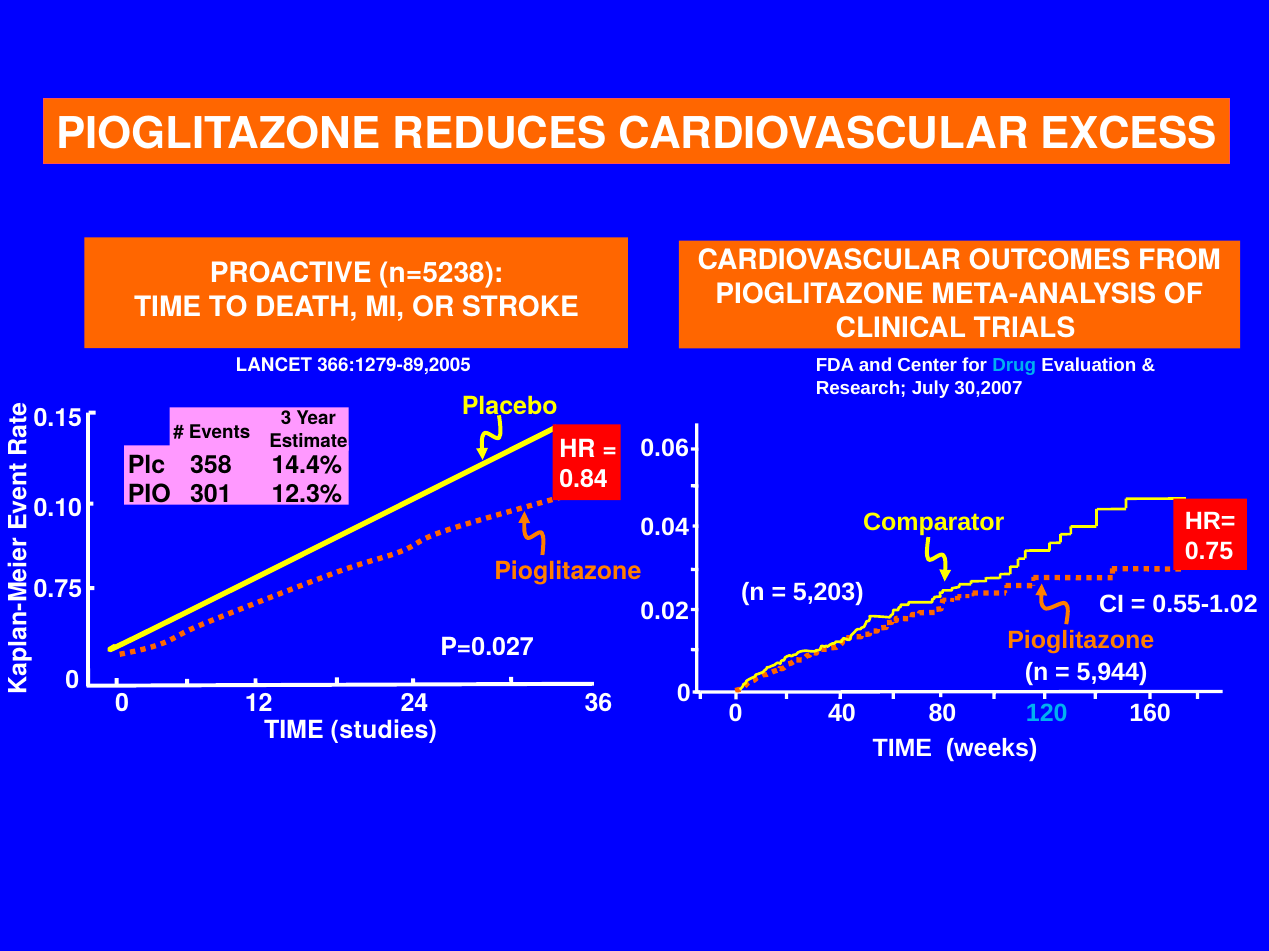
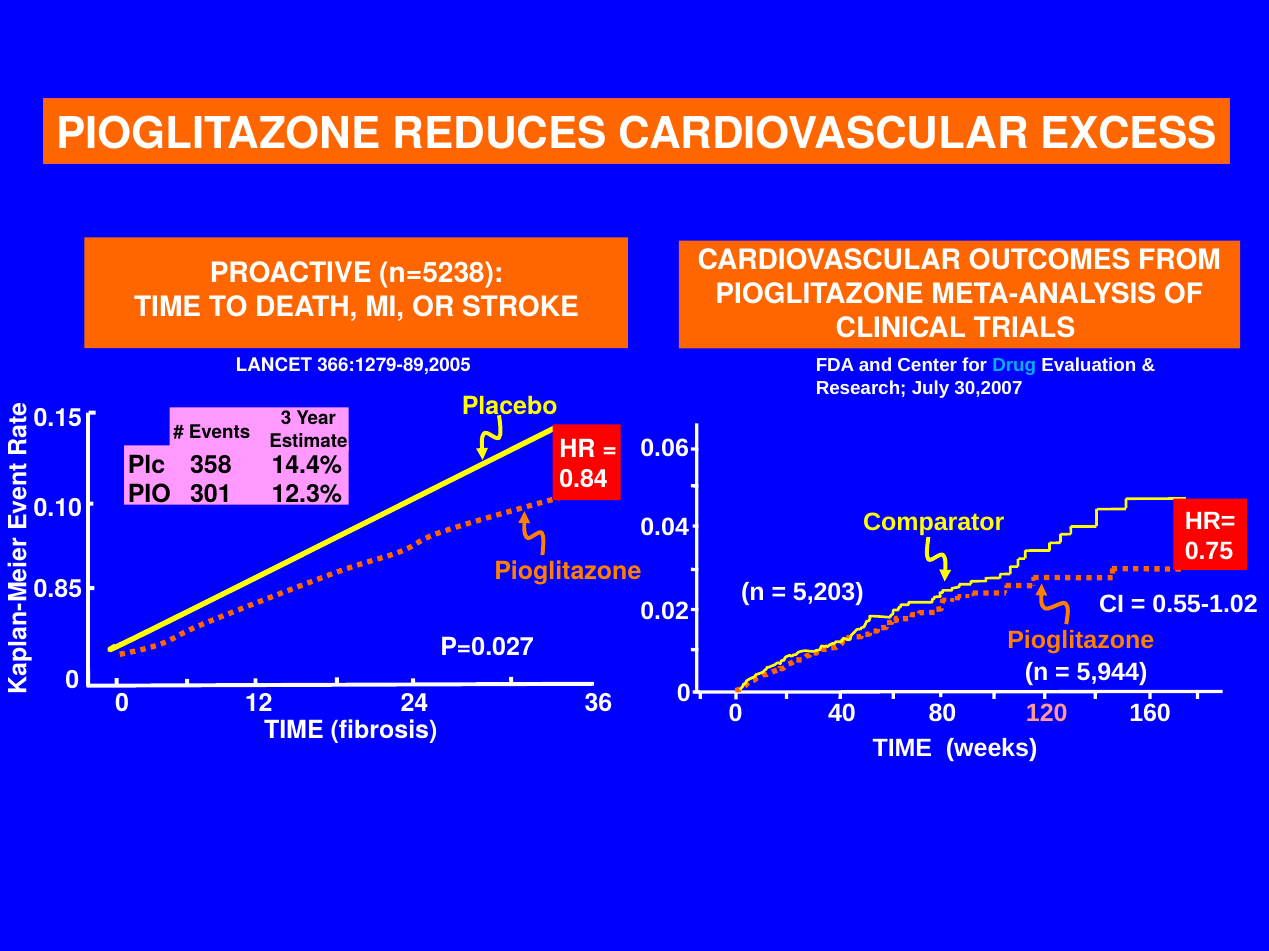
0.75 at (58, 590): 0.75 -> 0.85
120 colour: light blue -> pink
studies: studies -> fibrosis
